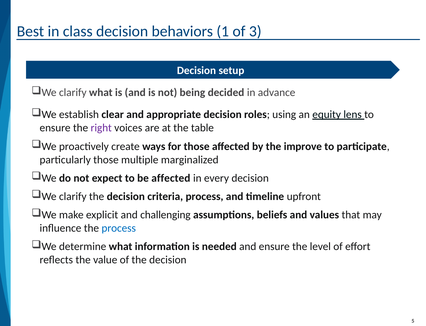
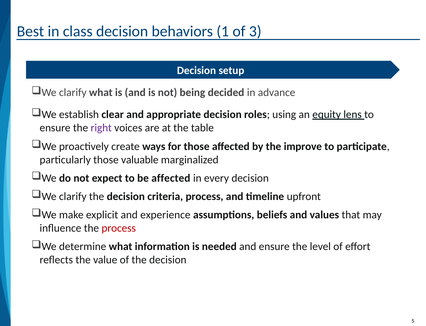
multiple: multiple -> valuable
challenging: challenging -> experience
process at (119, 228) colour: blue -> red
